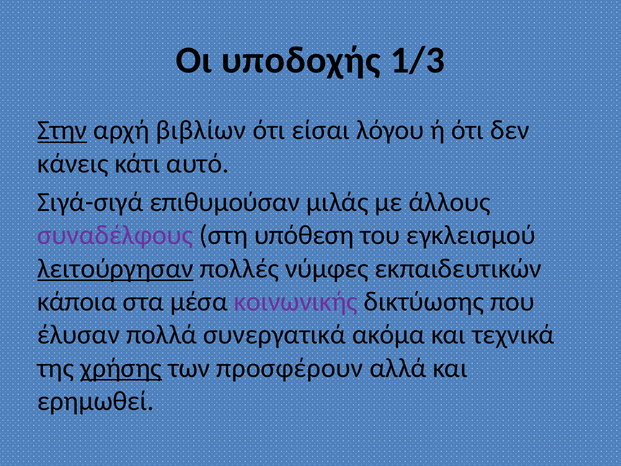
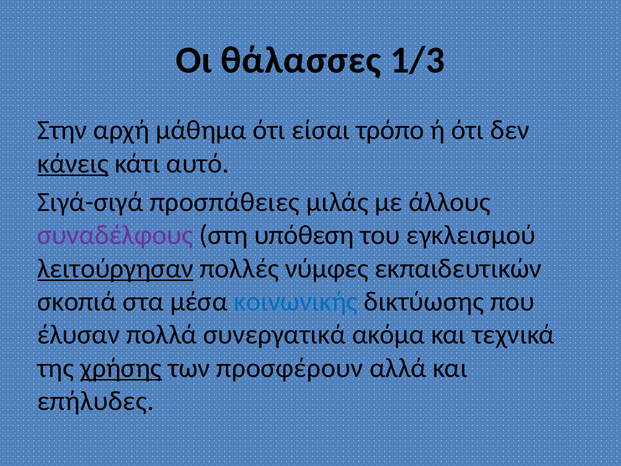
υποδοχής: υποδοχής -> θάλασσες
Στην underline: present -> none
βιβλίων: βιβλίων -> μάθημα
λόγου: λόγου -> τρόπο
κάνεις underline: none -> present
επιθυμούσαν: επιθυμούσαν -> προσπάθειες
κάποια: κάποια -> σκοπιά
κοινωνικής colour: purple -> blue
ερημωθεί: ερημωθεί -> επήλυδες
